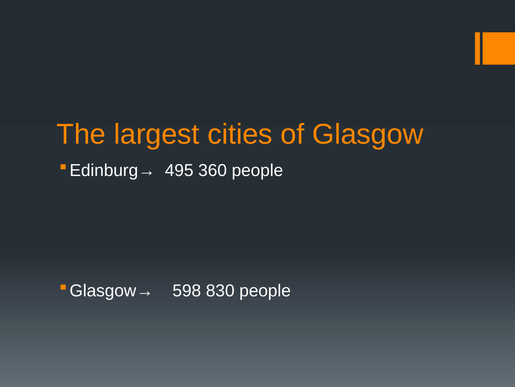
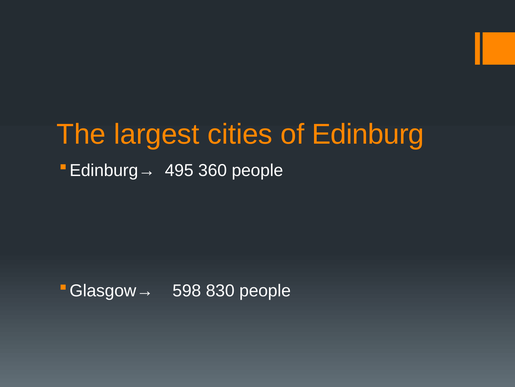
Glasgow: Glasgow -> Edinburg
